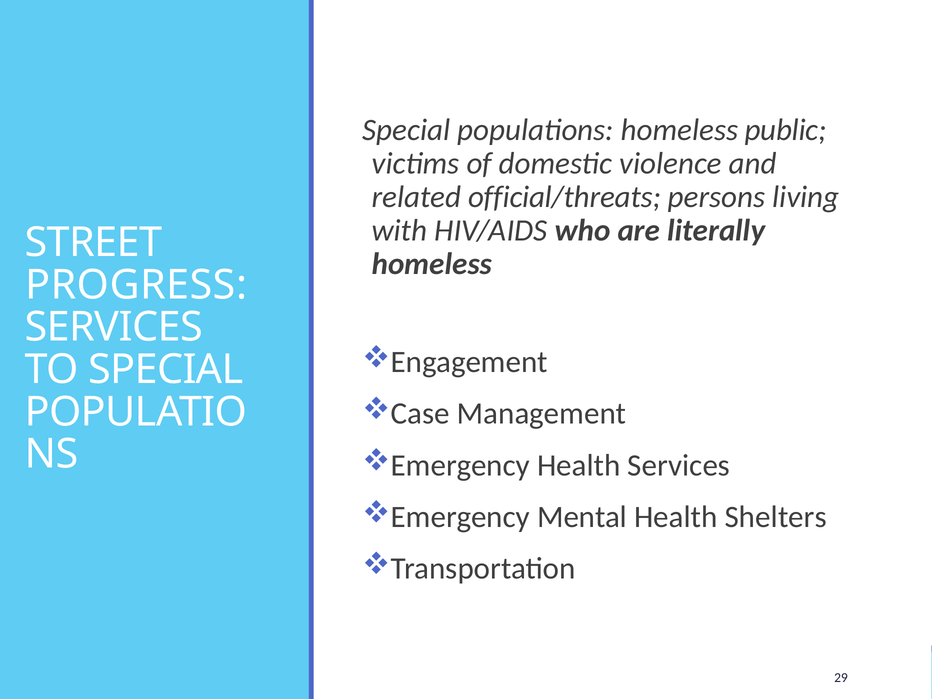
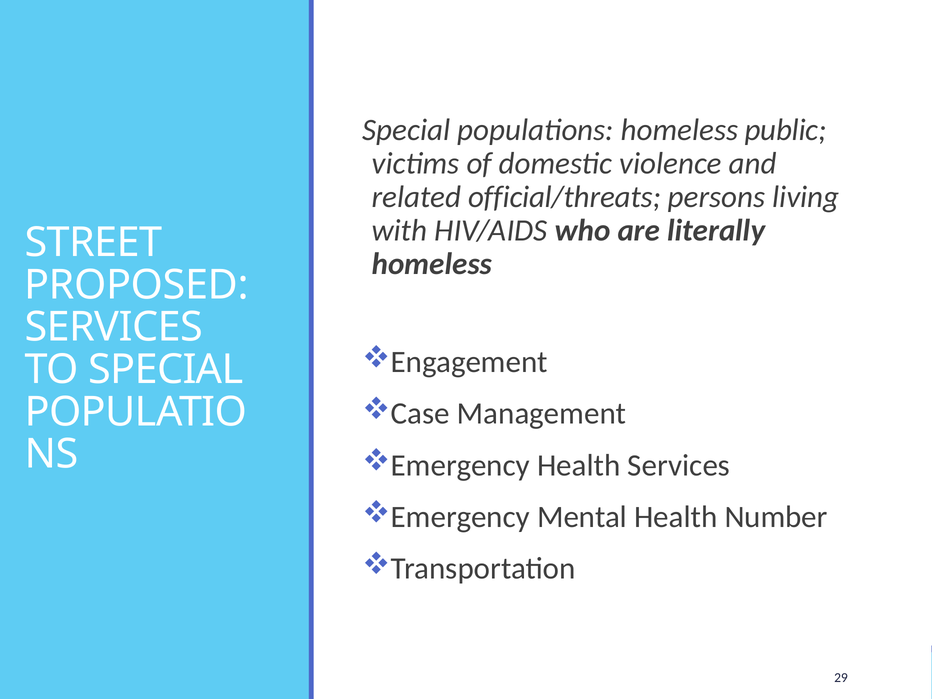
PROGRESS: PROGRESS -> PROPOSED
Shelters: Shelters -> Number
